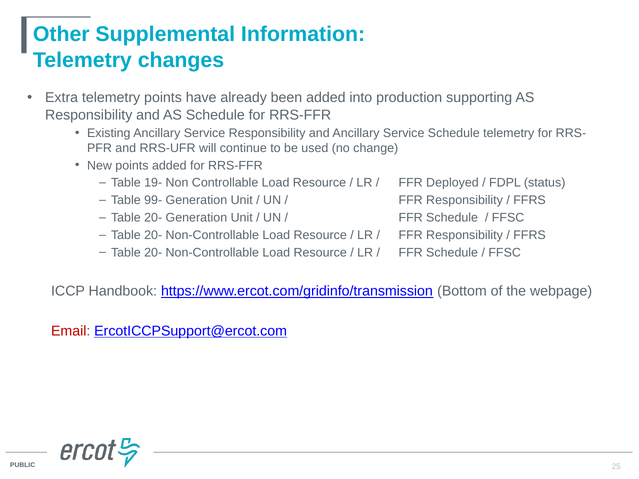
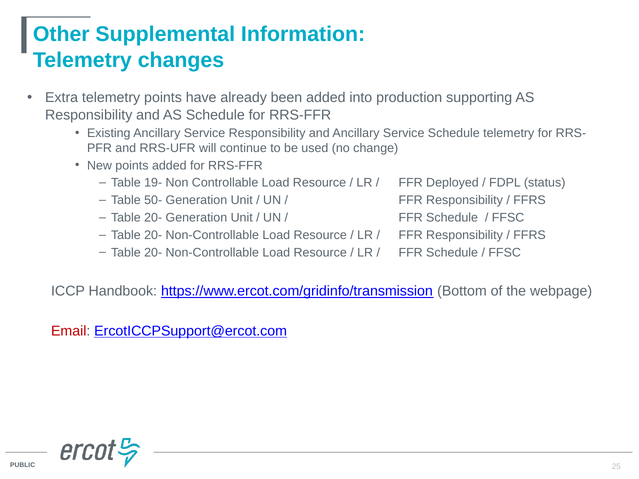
99-: 99- -> 50-
